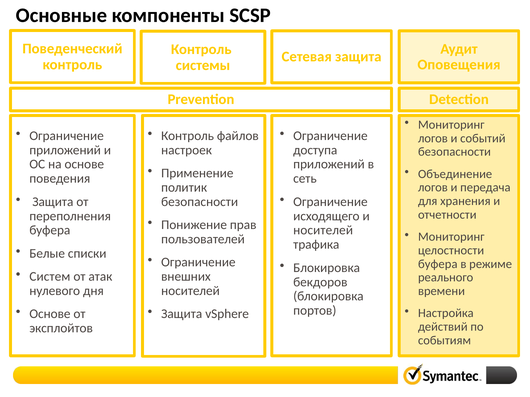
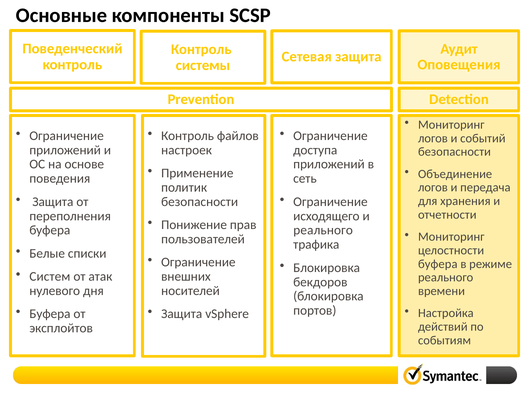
носителей at (323, 231): носителей -> реального
Основе at (50, 314): Основе -> Буфера
